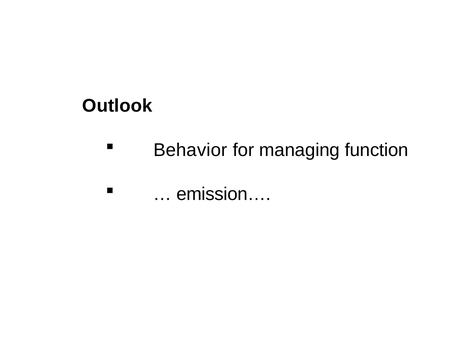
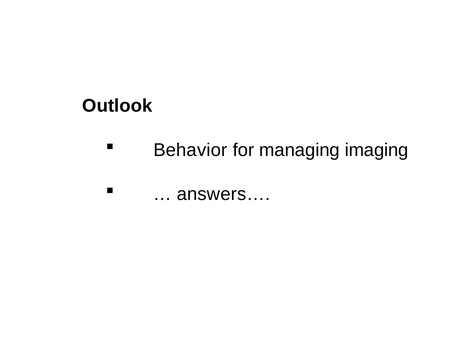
function: function -> imaging
emission…: emission… -> answers…
